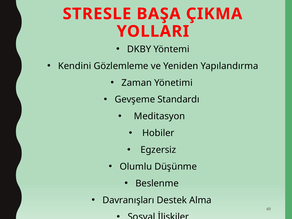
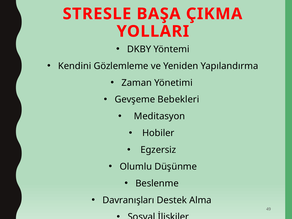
Standardı: Standardı -> Bebekleri
